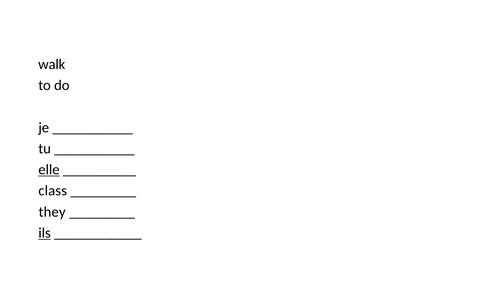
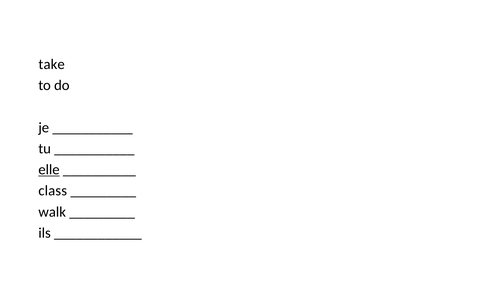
walk: walk -> take
they: they -> walk
ils underline: present -> none
